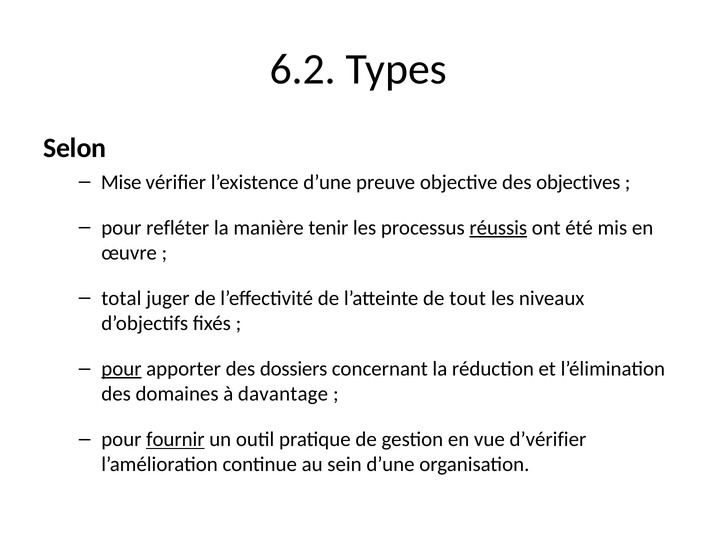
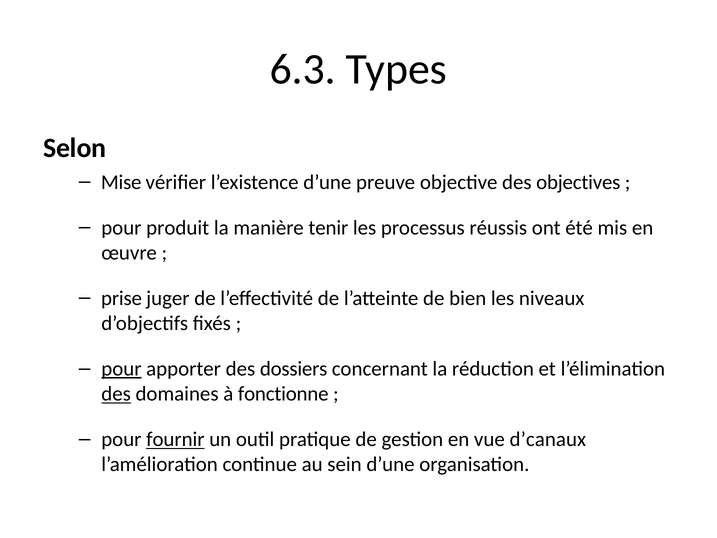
6.2: 6.2 -> 6.3
refléter: refléter -> produit
réussis underline: present -> none
total: total -> prise
tout: tout -> bien
des at (116, 394) underline: none -> present
davantage: davantage -> fonctionne
d’vérifier: d’vérifier -> d’canaux
